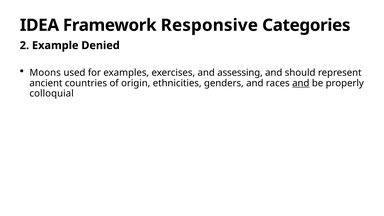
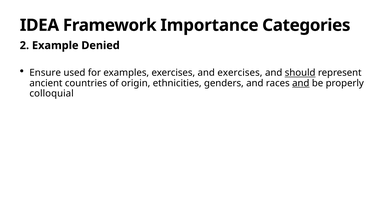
Responsive: Responsive -> Importance
Moons: Moons -> Ensure
and assessing: assessing -> exercises
should underline: none -> present
